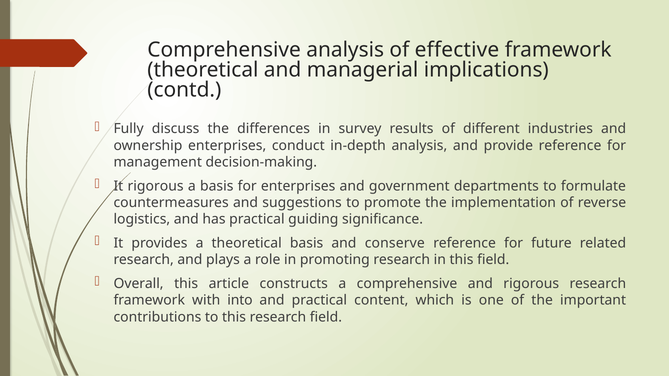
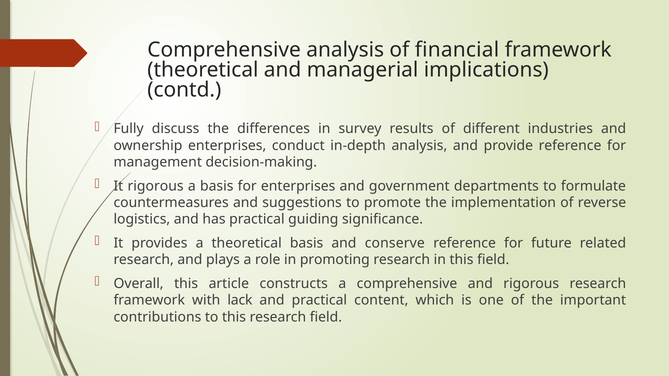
effective: effective -> financial
into: into -> lack
